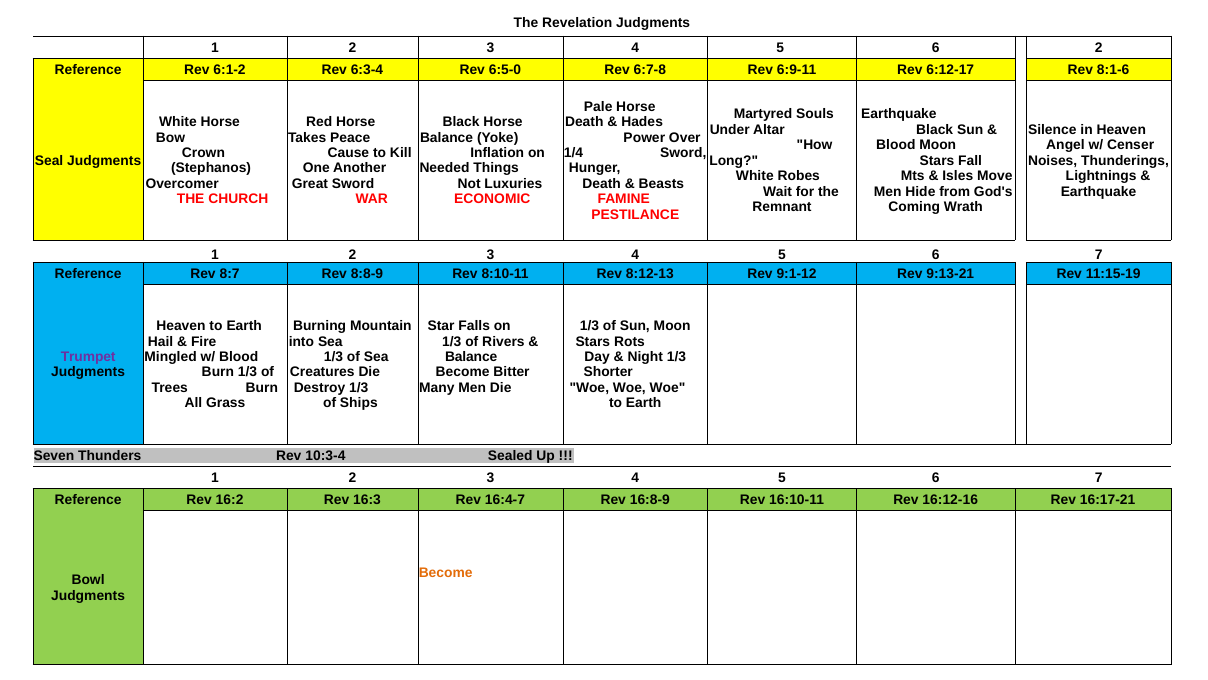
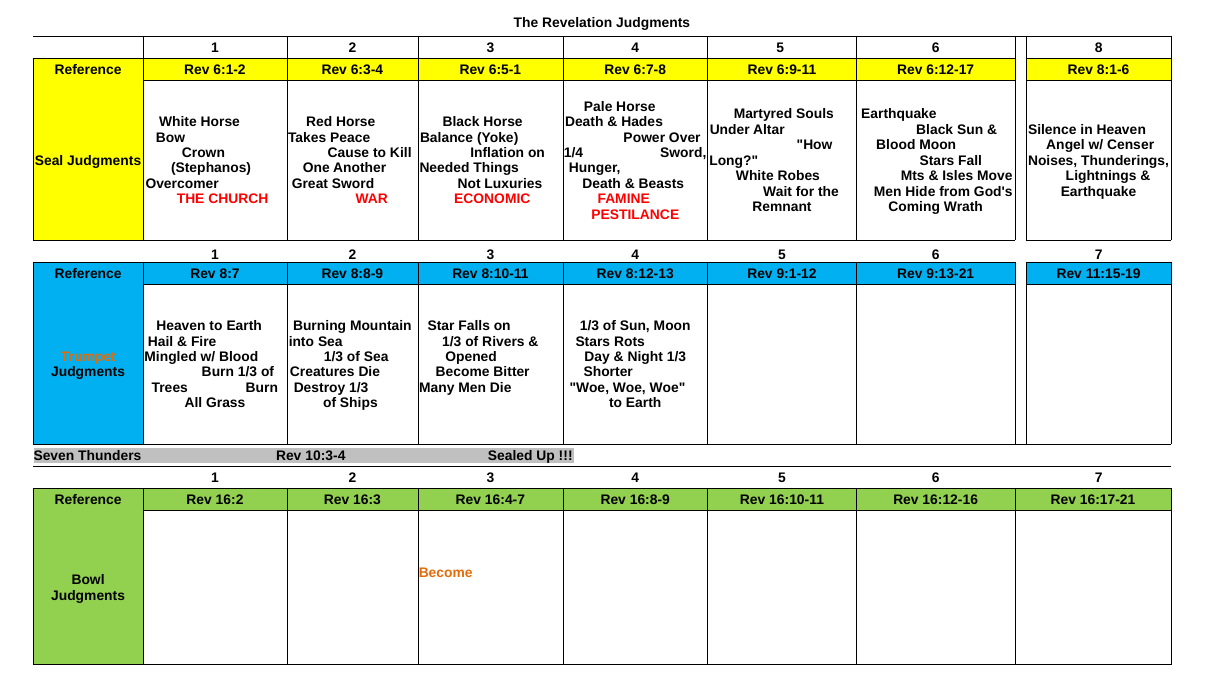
6 2: 2 -> 8
6:5-0: 6:5-0 -> 6:5-1
Trumpet colour: purple -> orange
Balance at (471, 357): Balance -> Opened
